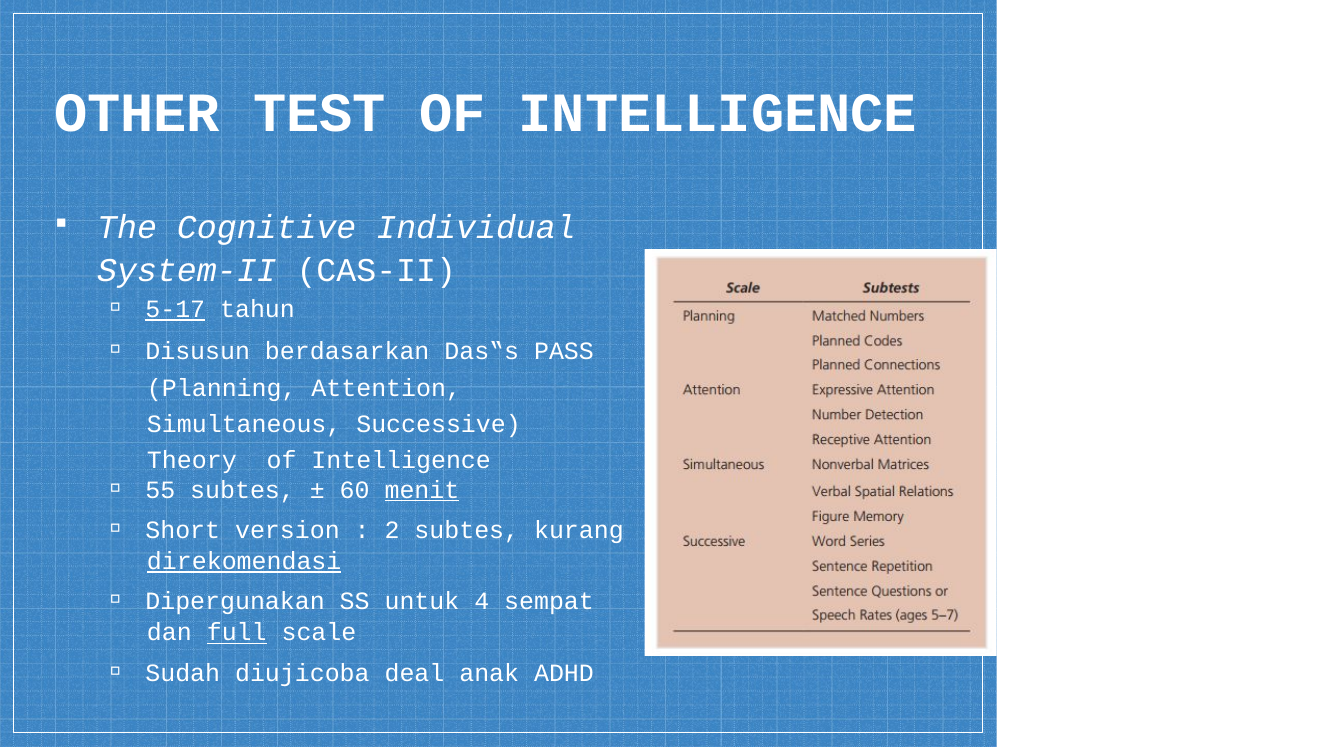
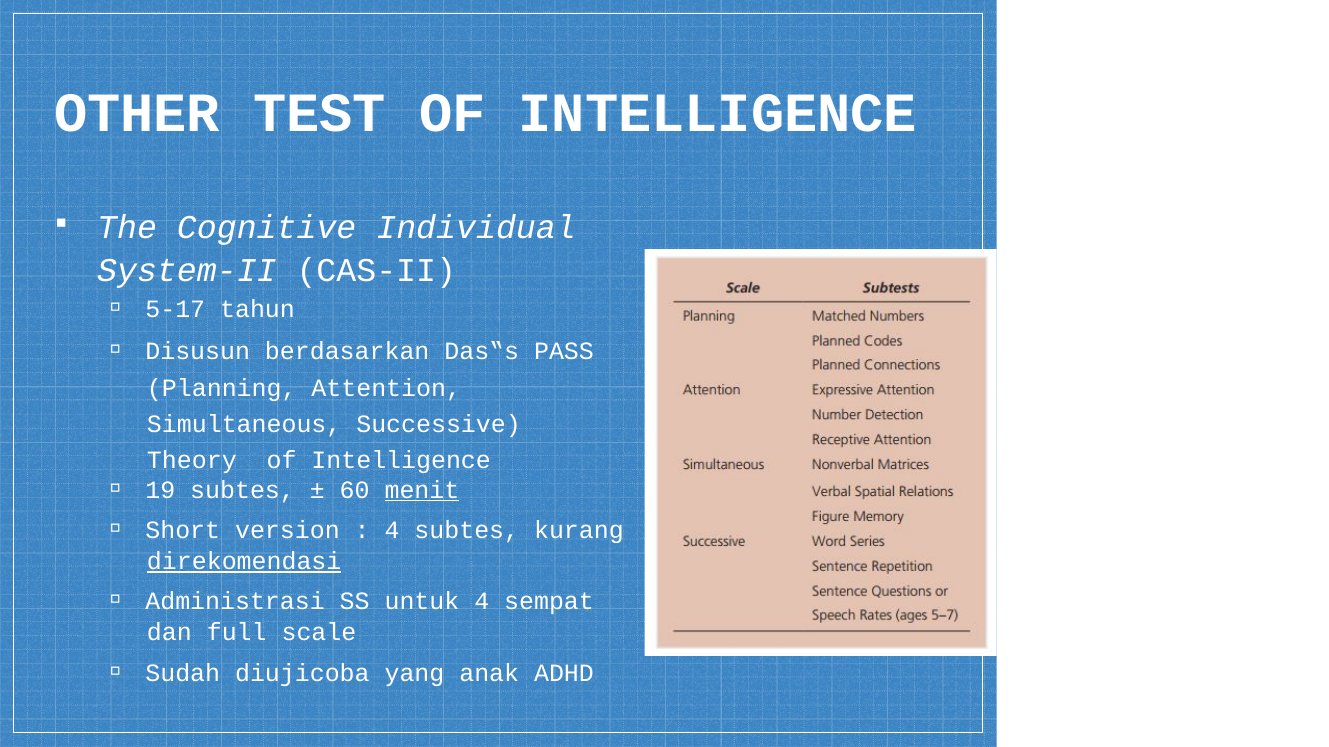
5-17 underline: present -> none
55: 55 -> 19
2 at (392, 530): 2 -> 4
Dipergunakan: Dipergunakan -> Administrasi
full underline: present -> none
deal: deal -> yang
